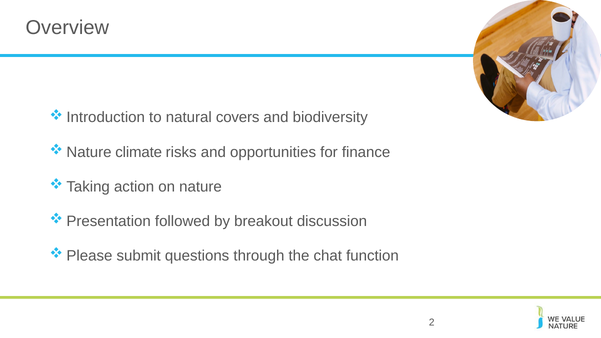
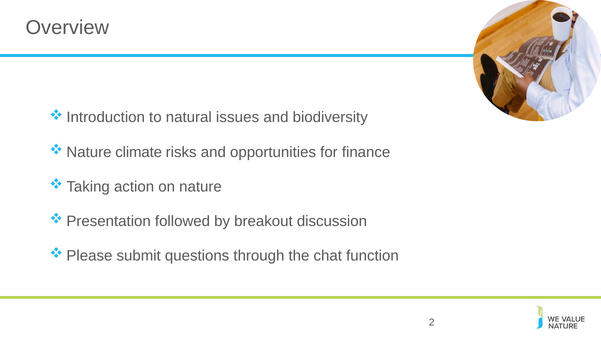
covers: covers -> issues
